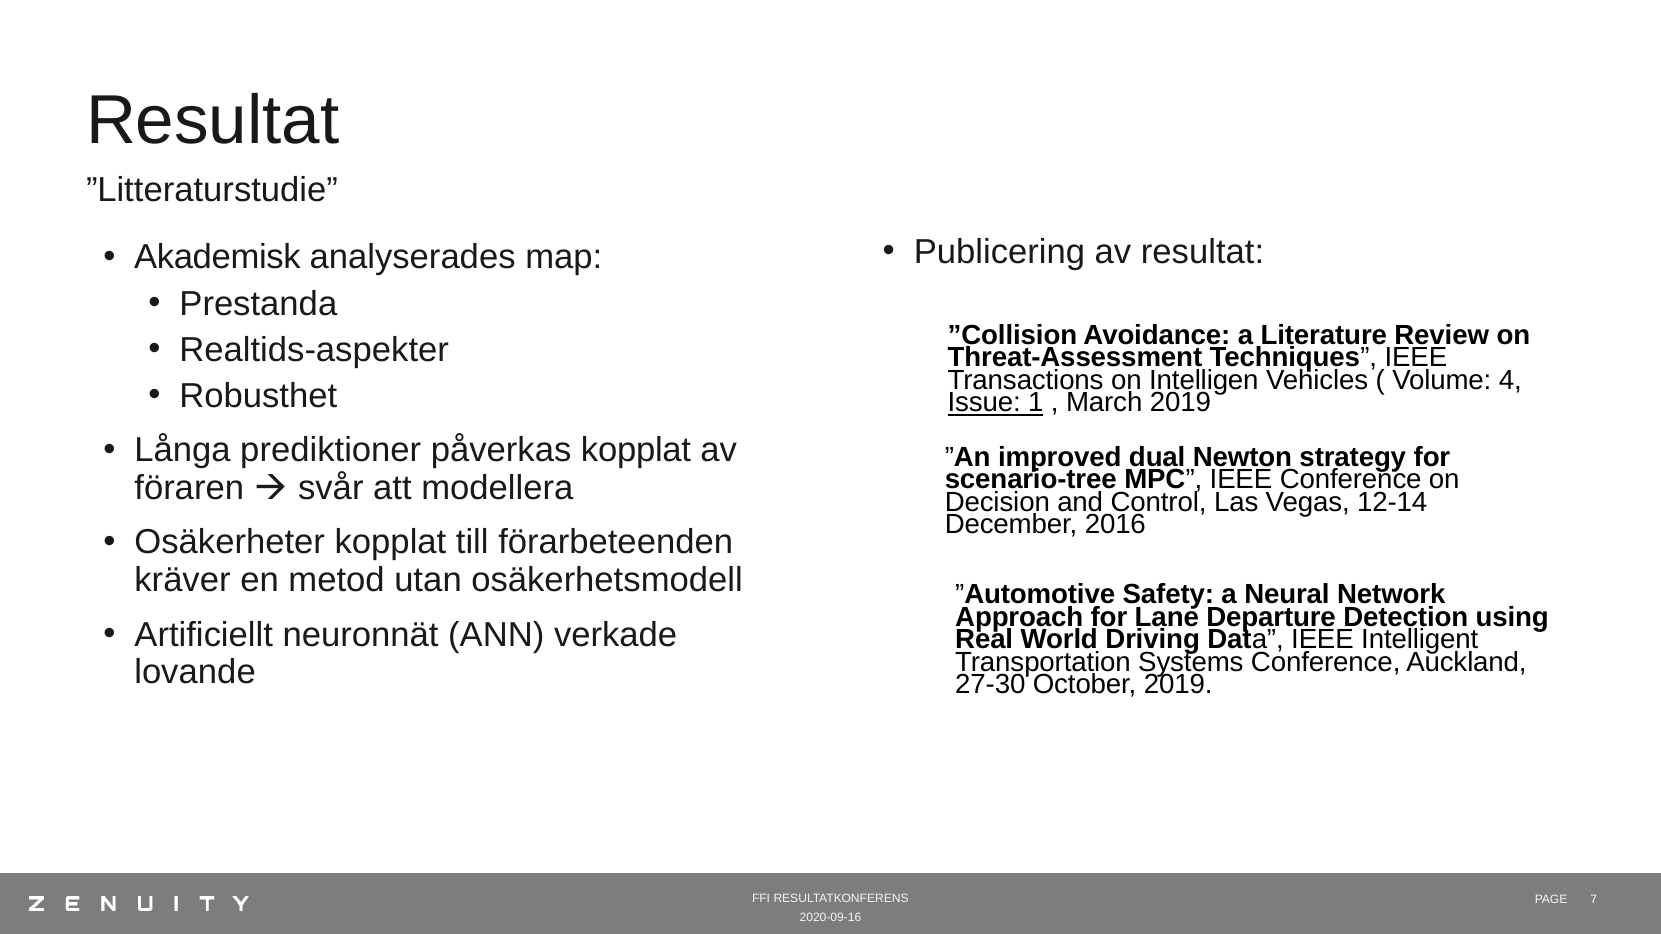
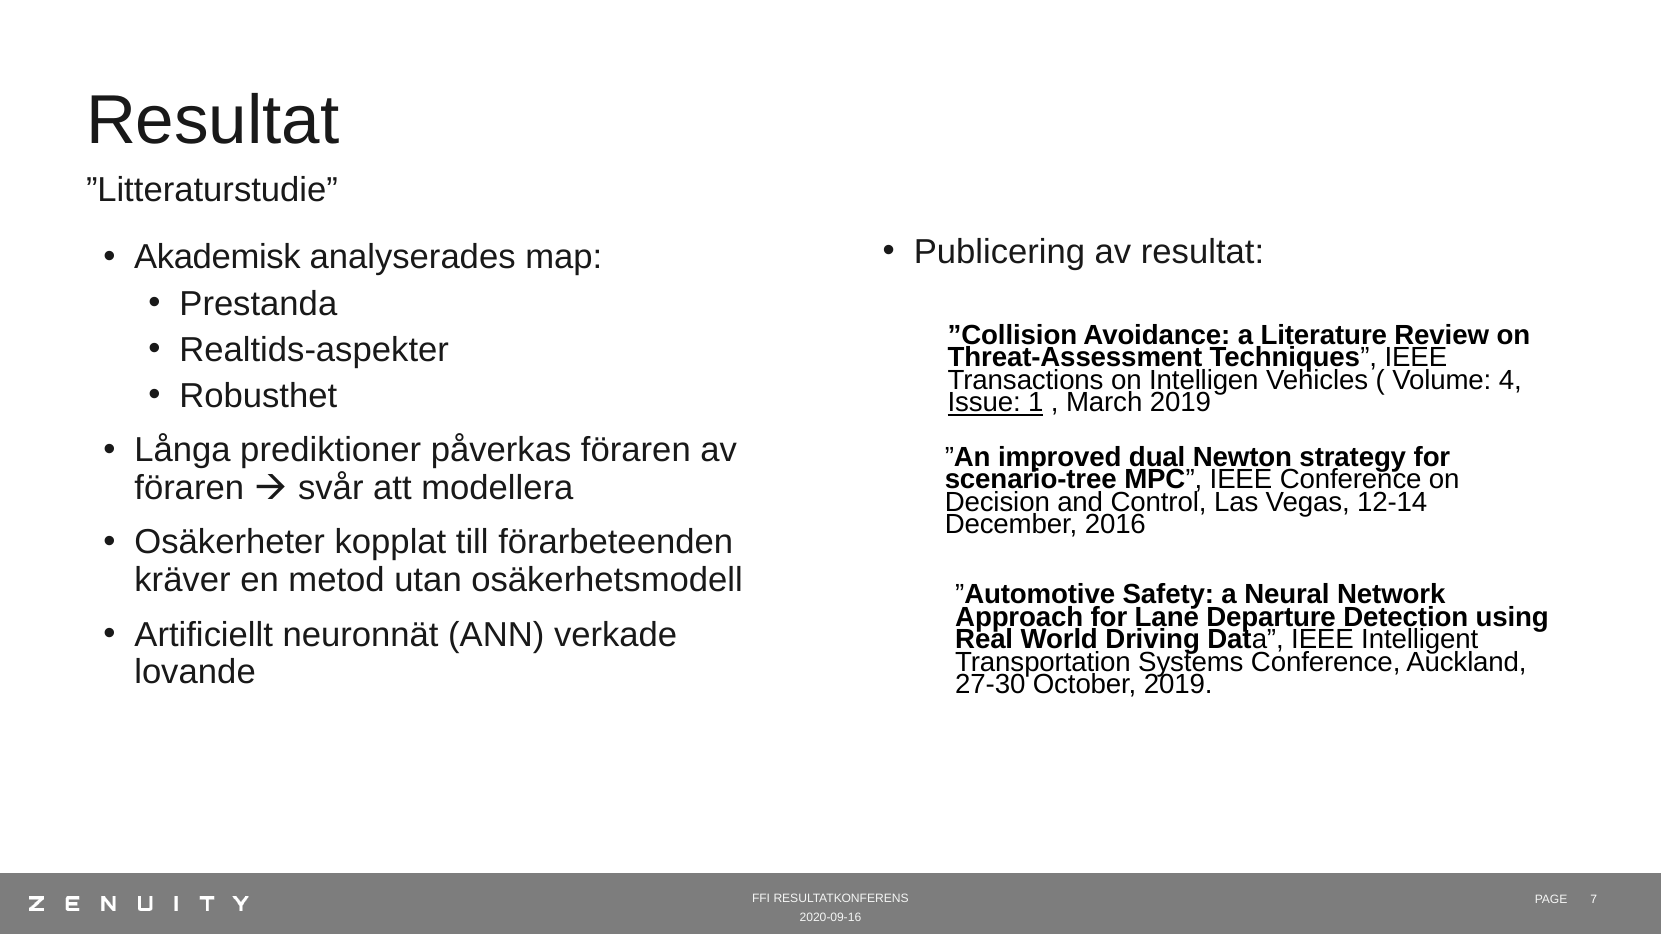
påverkas kopplat: kopplat -> föraren
